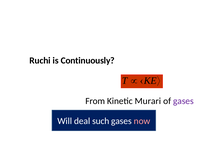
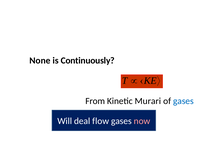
Ruchi: Ruchi -> None
gases at (183, 101) colour: purple -> blue
such: such -> flow
